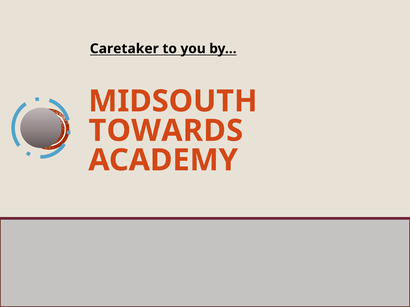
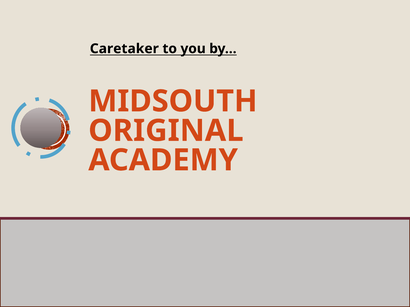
TOWARDS: TOWARDS -> ORIGINAL
